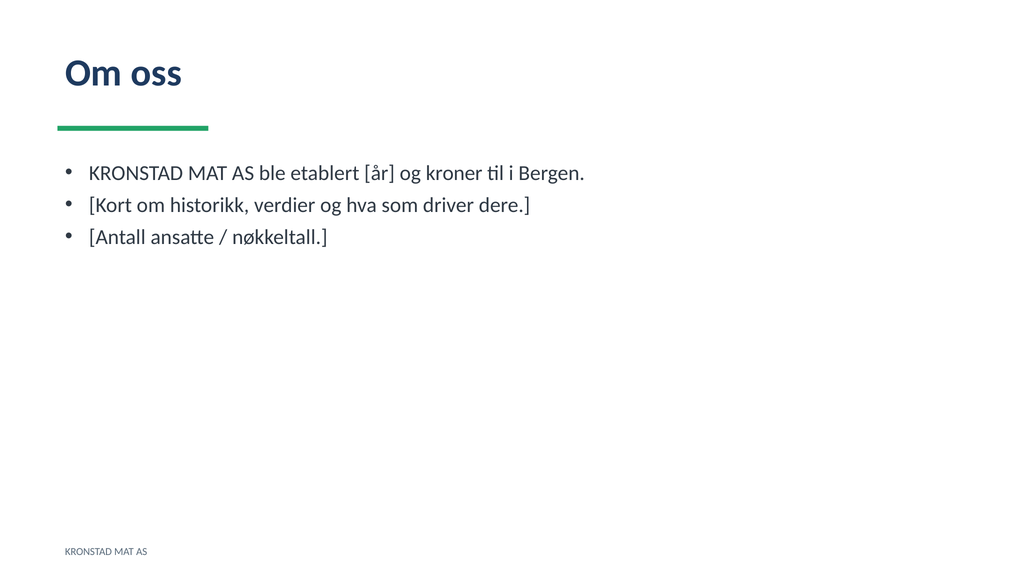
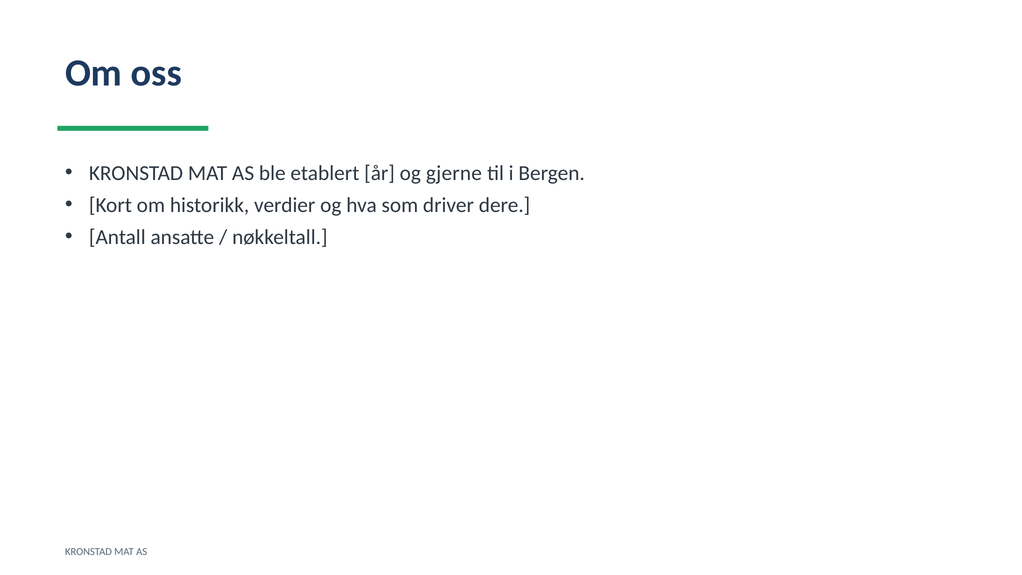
kroner: kroner -> gjerne
